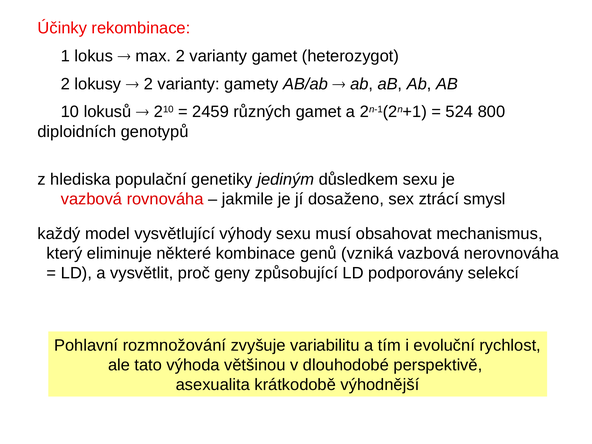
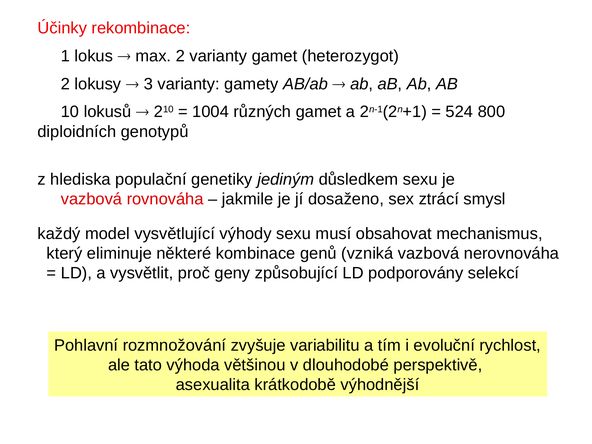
2 at (148, 84): 2 -> 3
2459: 2459 -> 1004
